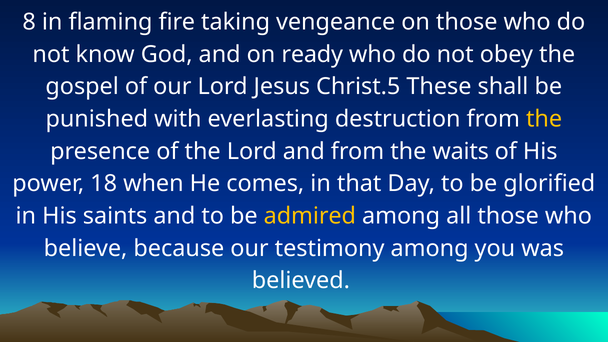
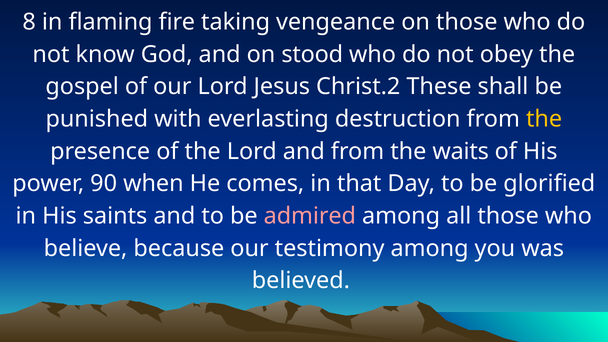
ready: ready -> stood
Christ.5: Christ.5 -> Christ.2
18: 18 -> 90
admired colour: yellow -> pink
